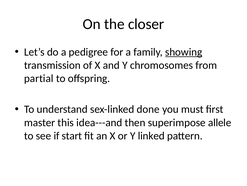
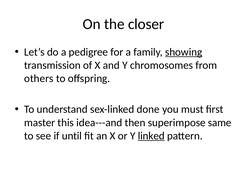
partial: partial -> others
allele: allele -> same
start: start -> until
linked underline: none -> present
